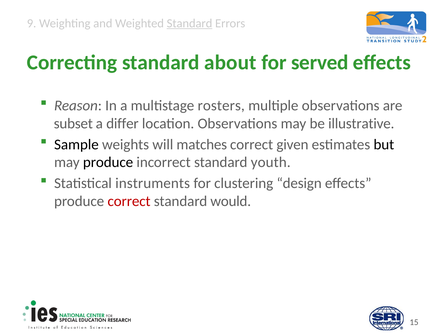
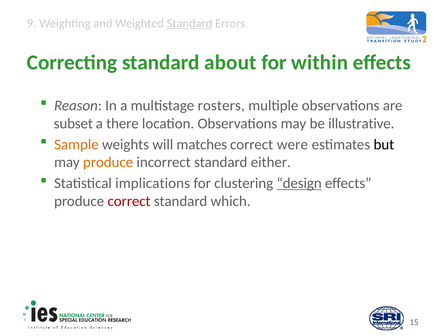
served: served -> within
differ: differ -> there
Sample colour: black -> orange
given: given -> were
produce at (108, 162) colour: black -> orange
youth: youth -> either
instruments: instruments -> implications
design underline: none -> present
would: would -> which
